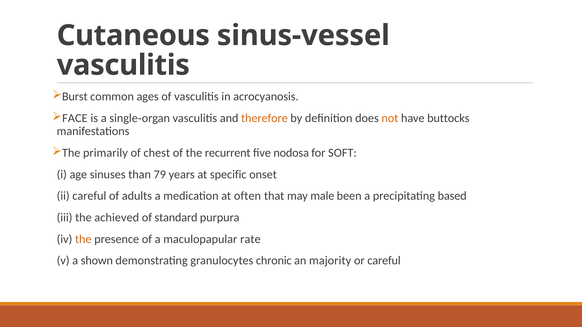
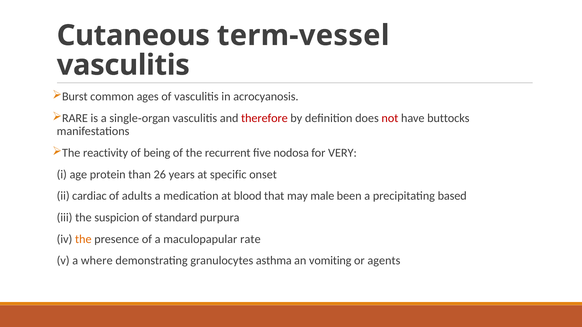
sinus‐vessel: sinus‐vessel -> term‐vessel
FACE: FACE -> RARE
therefore colour: orange -> red
not colour: orange -> red
primarily: primarily -> reactivity
chest: chest -> being
SOFT: SOFT -> VERY
sinuses: sinuses -> protein
79: 79 -> 26
ii careful: careful -> cardiac
often: often -> blood
achieved: achieved -> suspicion
shown: shown -> where
chronic: chronic -> asthma
majority: majority -> vomiting
or careful: careful -> agents
